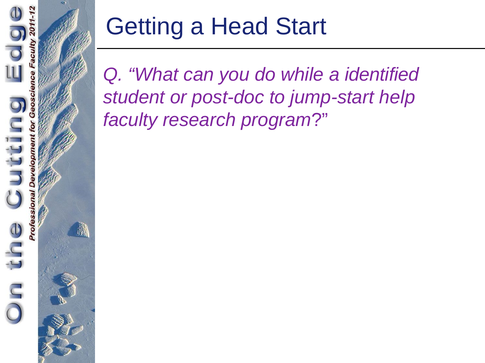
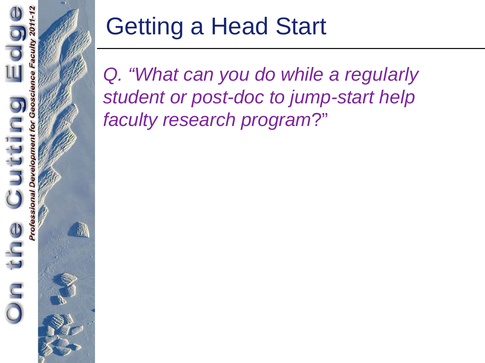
identified: identified -> regularly
